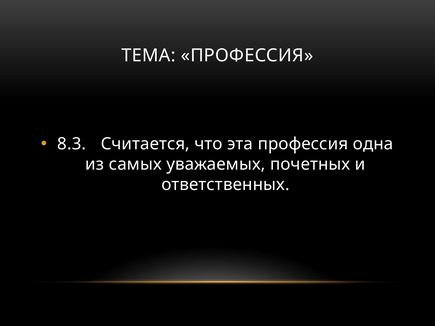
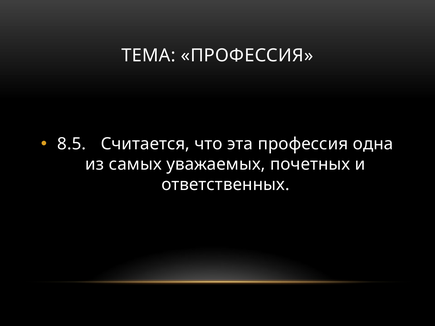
8.3: 8.3 -> 8.5
